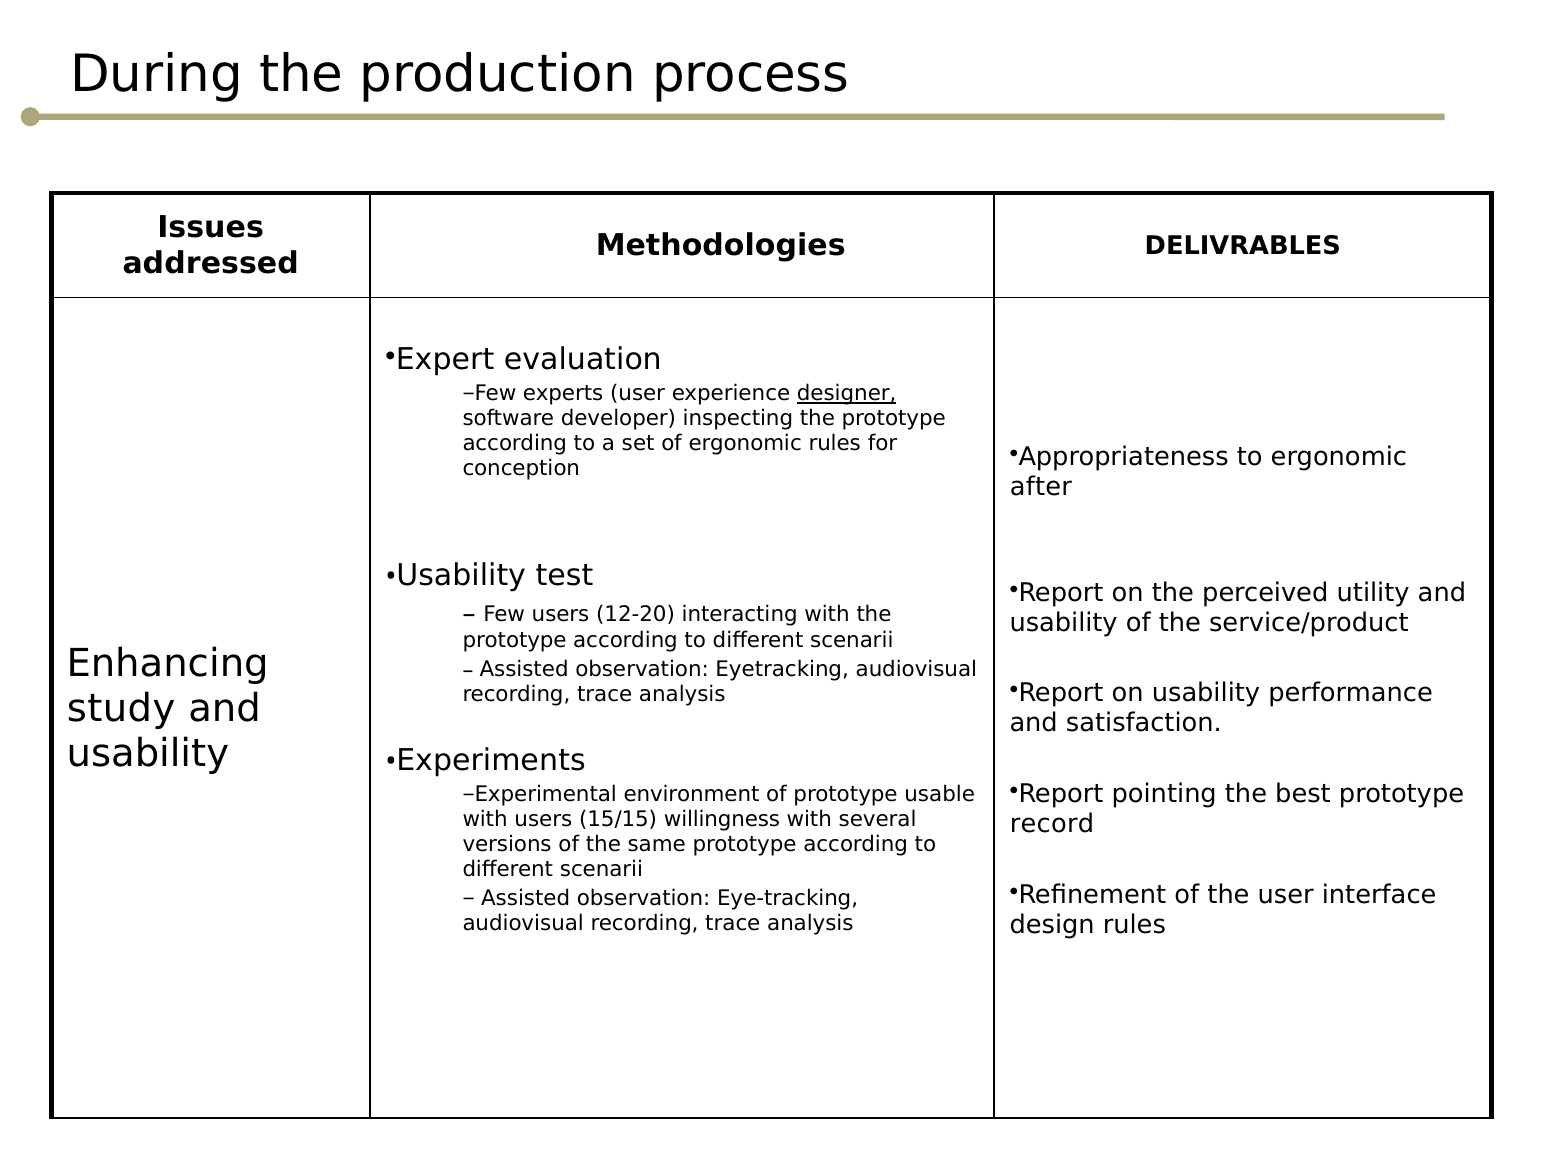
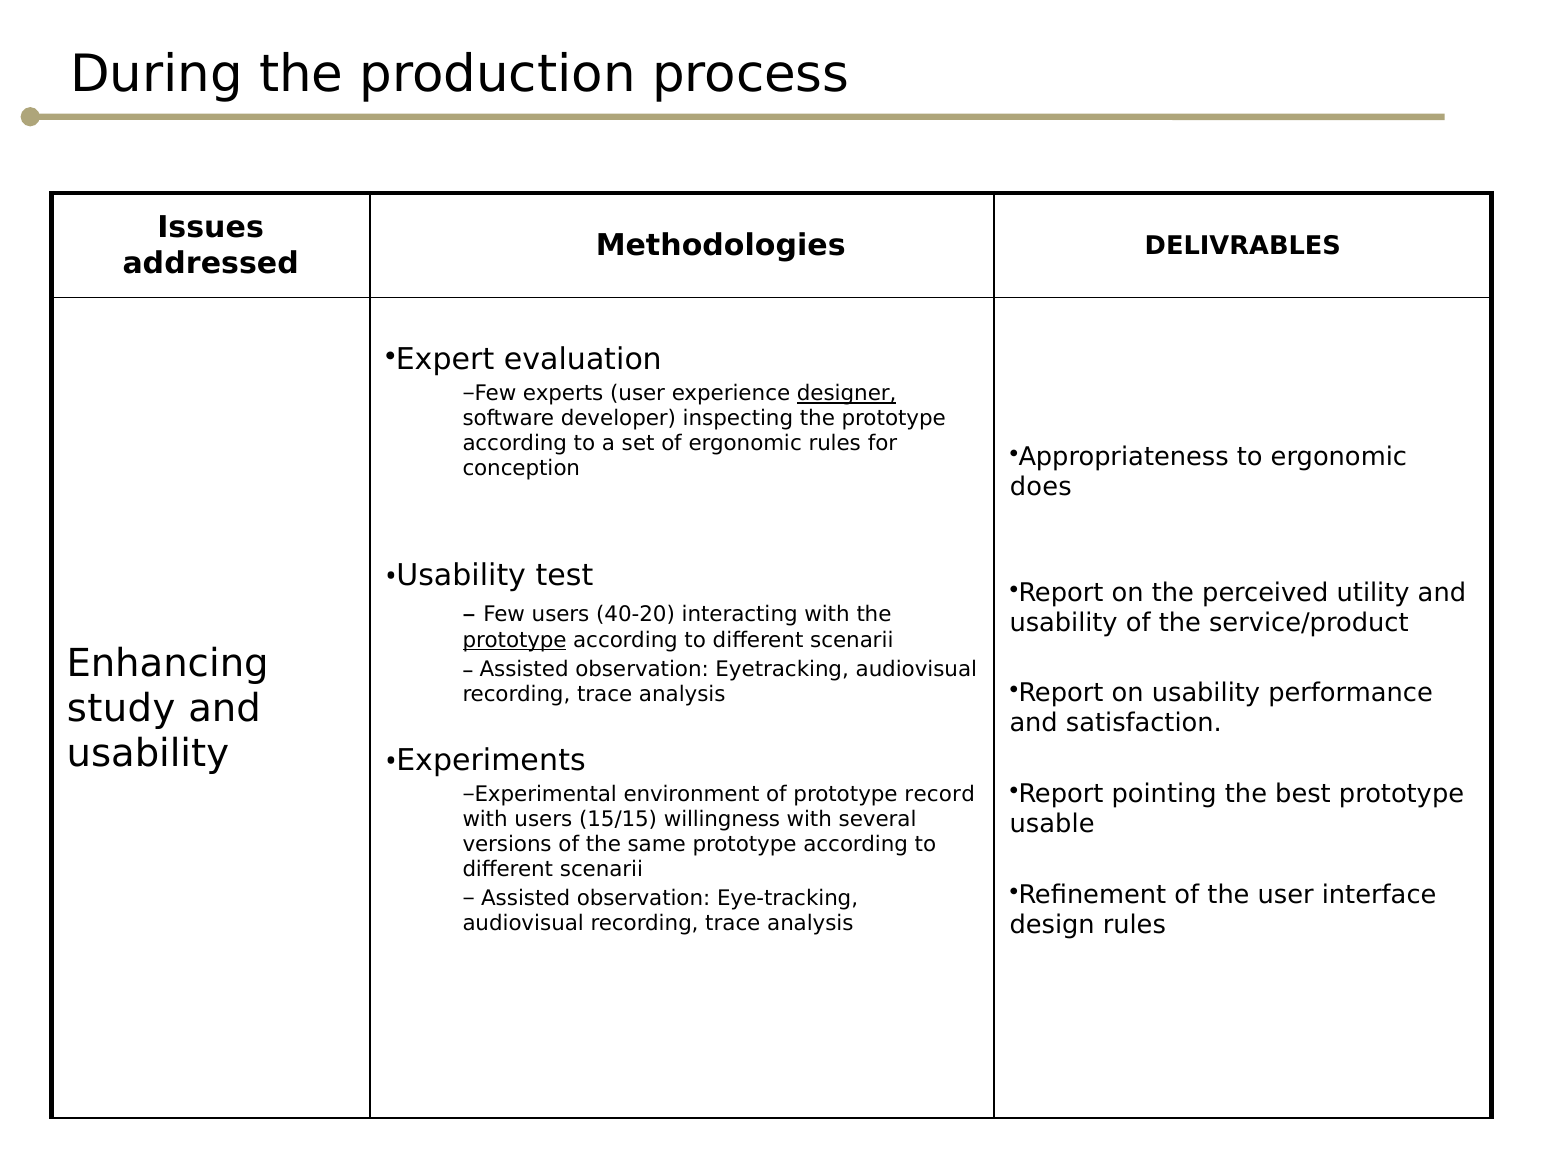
after: after -> does
12-20: 12-20 -> 40-20
prototype at (515, 641) underline: none -> present
usable: usable -> record
record: record -> usable
